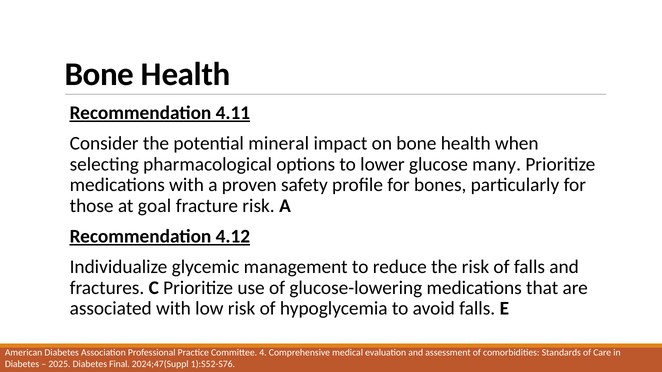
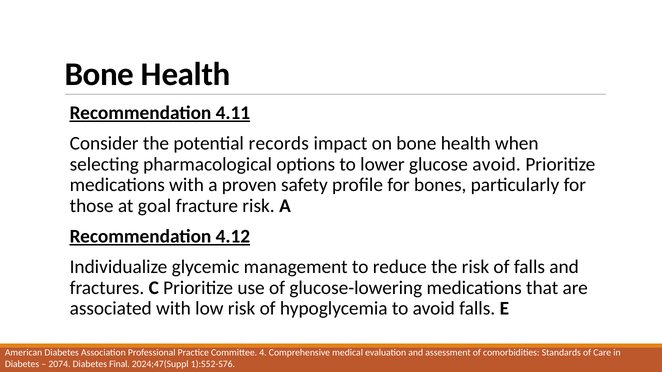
mineral: mineral -> records
glucose many: many -> avoid
2025: 2025 -> 2074
